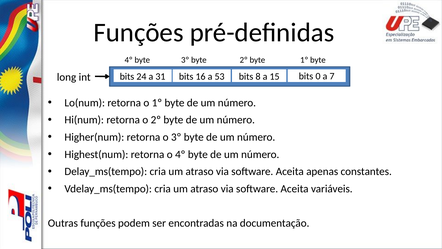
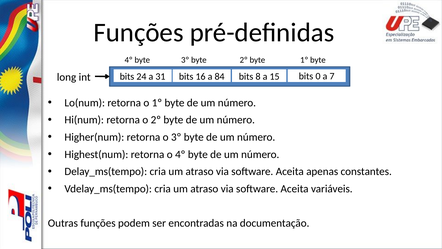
53: 53 -> 84
